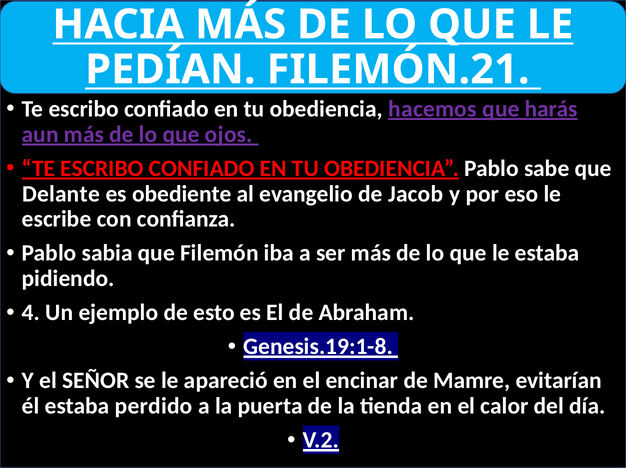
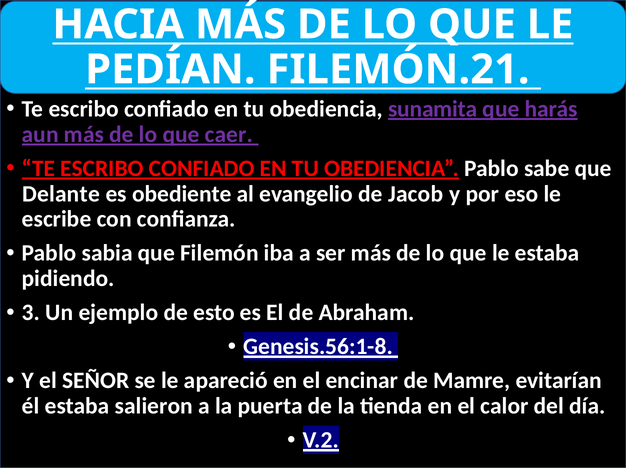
hacemos: hacemos -> sunamita
ojos: ojos -> caer
4: 4 -> 3
Genesis.19:1-8: Genesis.19:1-8 -> Genesis.56:1-8
perdido: perdido -> salieron
